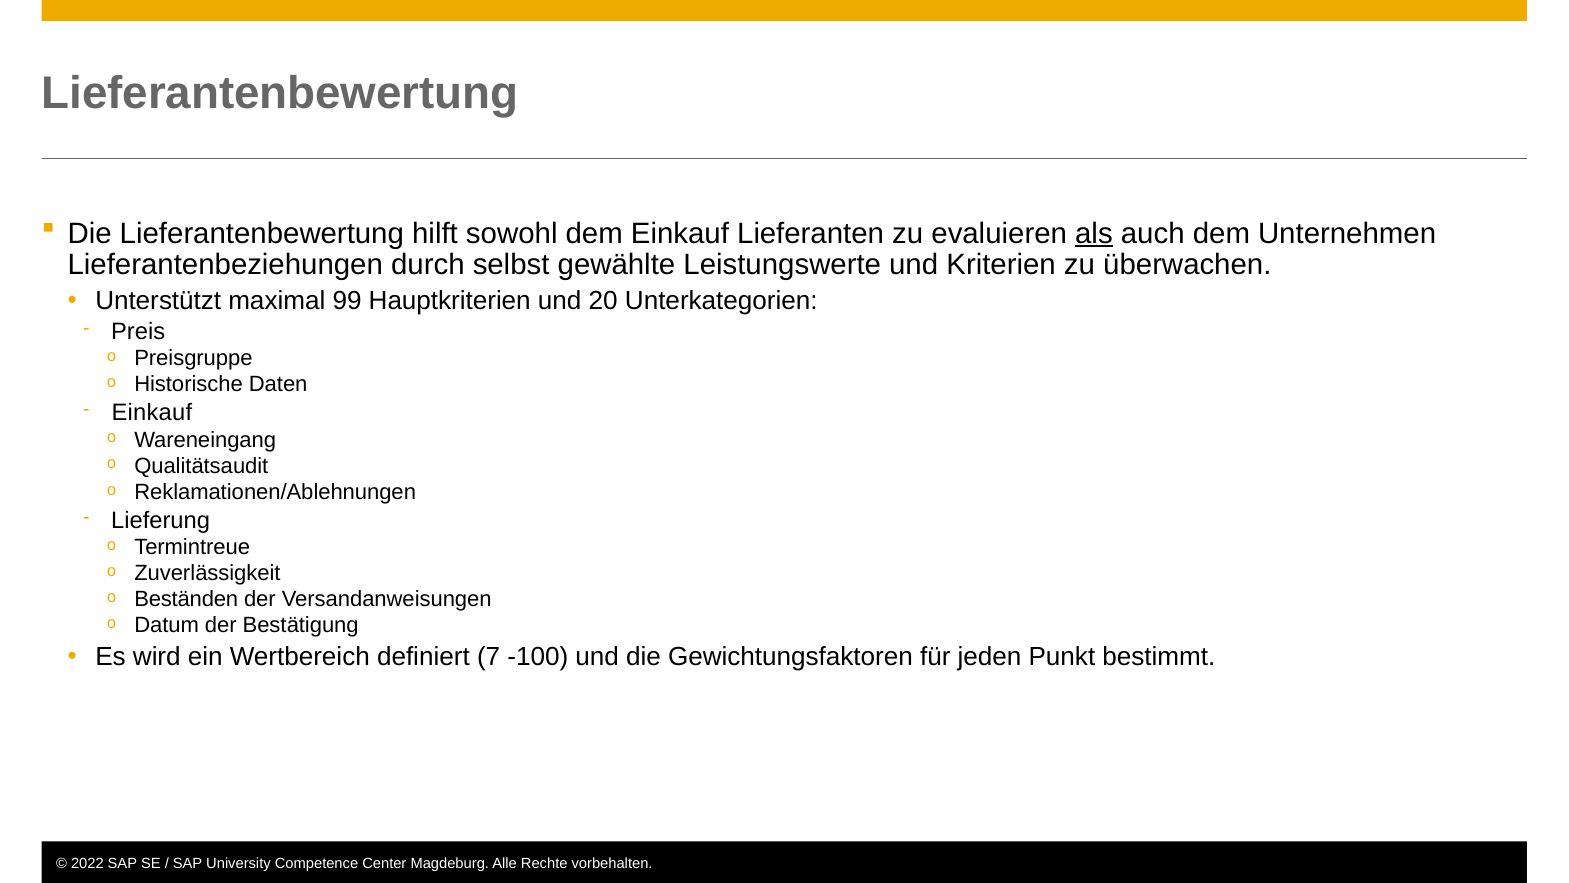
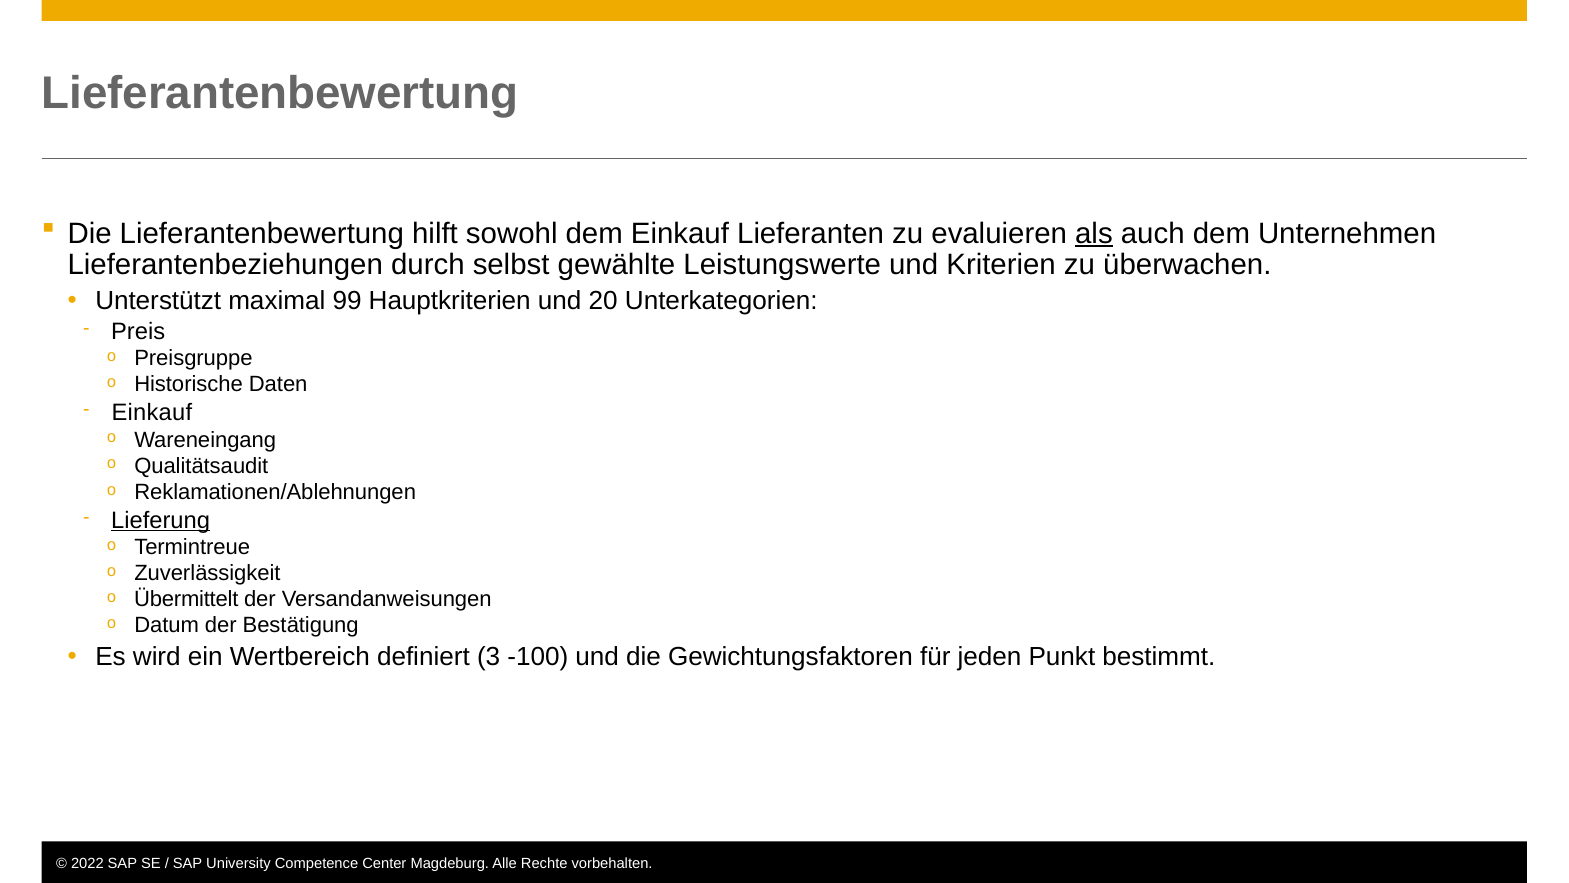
Lieferung underline: none -> present
Beständen: Beständen -> Übermittelt
7: 7 -> 3
